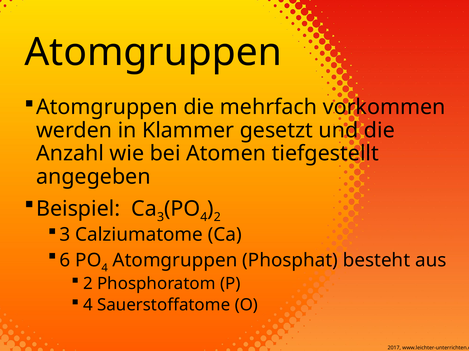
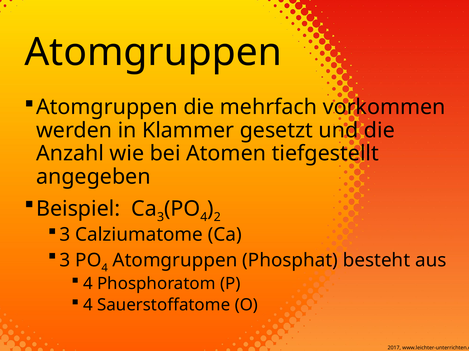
6 at (65, 261): 6 -> 3
2 at (88, 284): 2 -> 4
